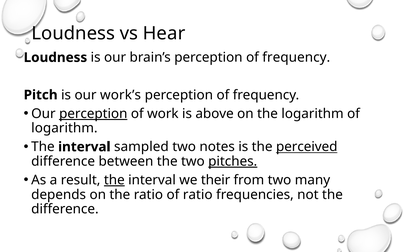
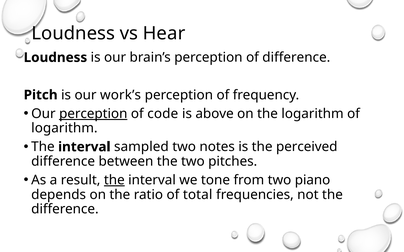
brain’s perception of frequency: frequency -> difference
work: work -> code
perceived underline: present -> none
pitches underline: present -> none
their: their -> tone
many: many -> piano
of ratio: ratio -> total
